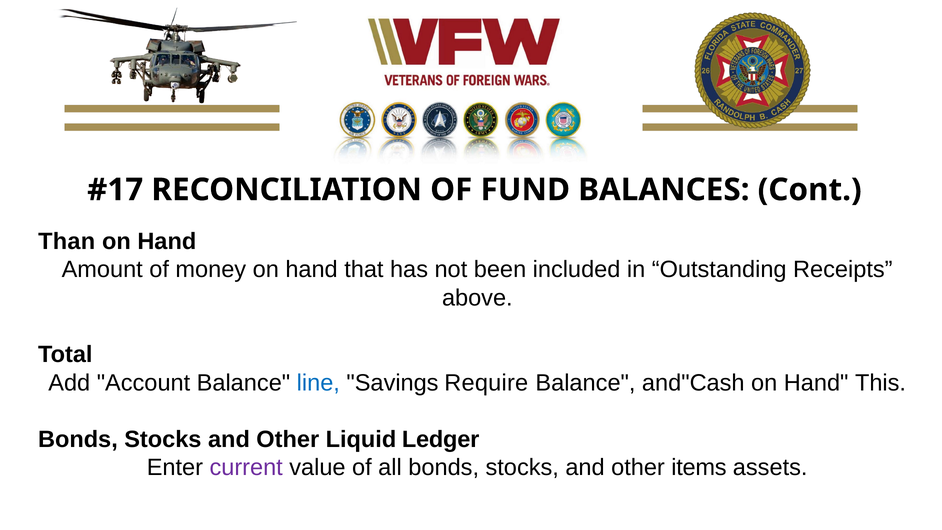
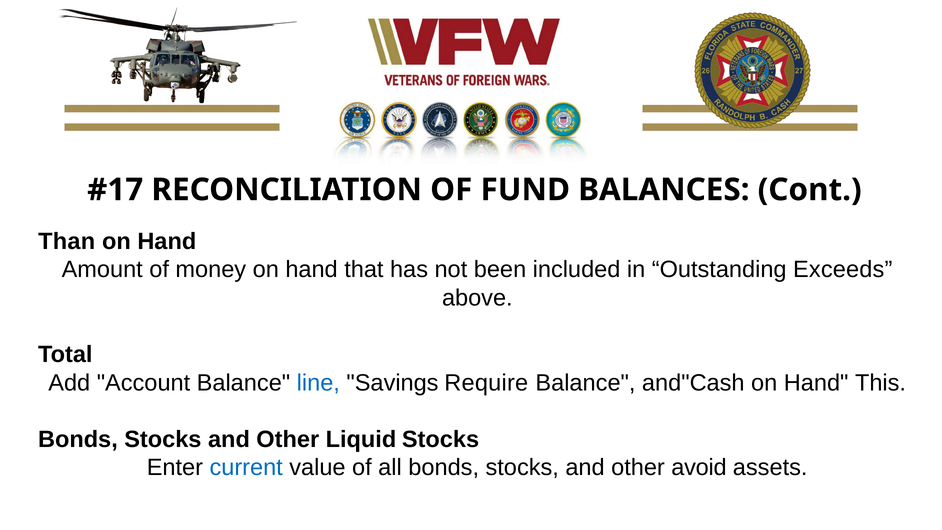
Receipts: Receipts -> Exceeds
Liquid Ledger: Ledger -> Stocks
current colour: purple -> blue
items: items -> avoid
